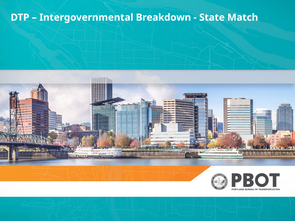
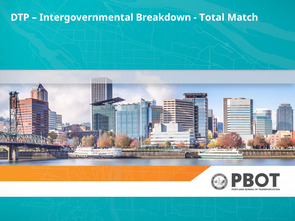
State: State -> Total
